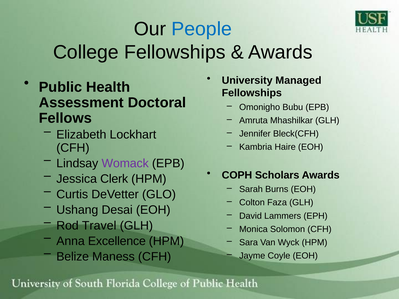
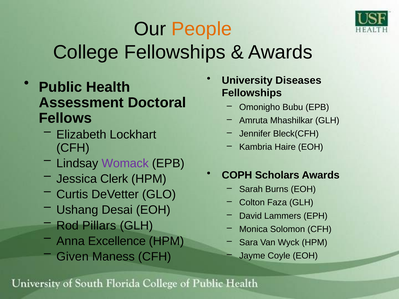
People colour: blue -> orange
Managed: Managed -> Diseases
Travel: Travel -> Pillars
Belize: Belize -> Given
